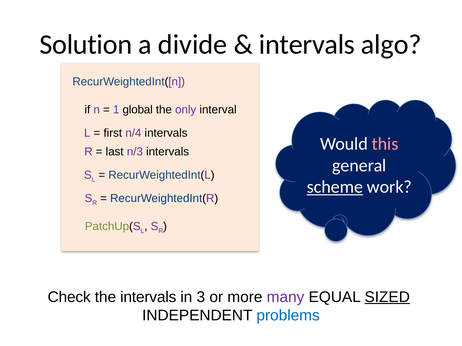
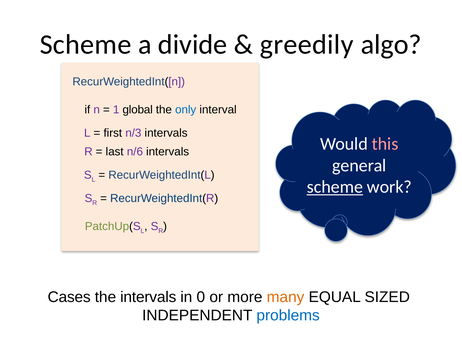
Solution at (86, 45): Solution -> Scheme
intervals at (307, 45): intervals -> greedily
only colour: purple -> blue
n/4: n/4 -> n/3
n/3: n/3 -> n/6
Check: Check -> Cases
3: 3 -> 0
many colour: purple -> orange
SIZED underline: present -> none
